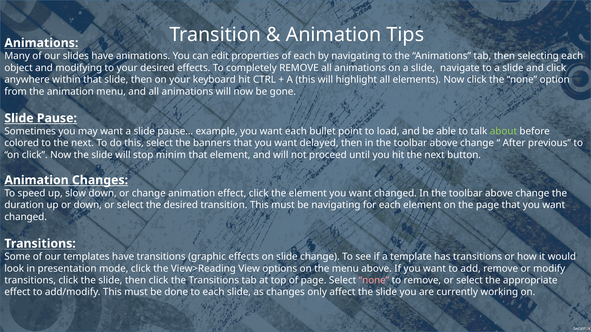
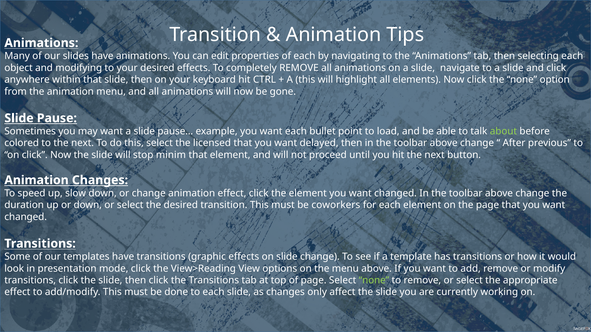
banners: banners -> licensed
be navigating: navigating -> coworkers
none at (374, 281) colour: pink -> light green
